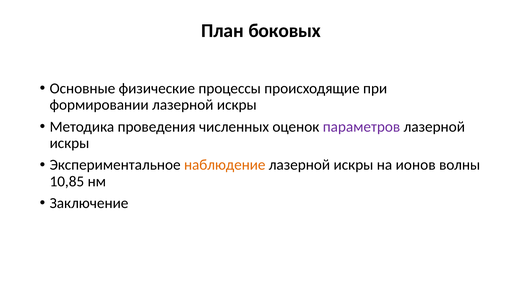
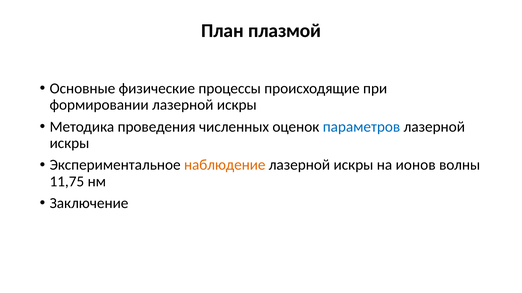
боковых: боковых -> плазмой
параметров colour: purple -> blue
10,85: 10,85 -> 11,75
